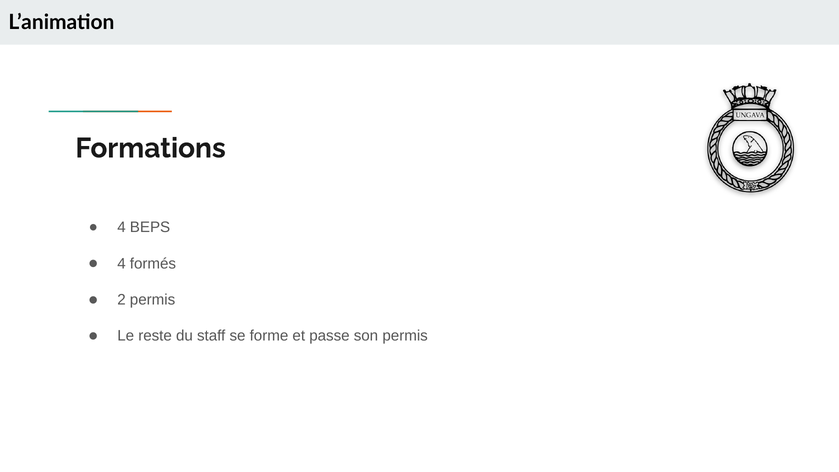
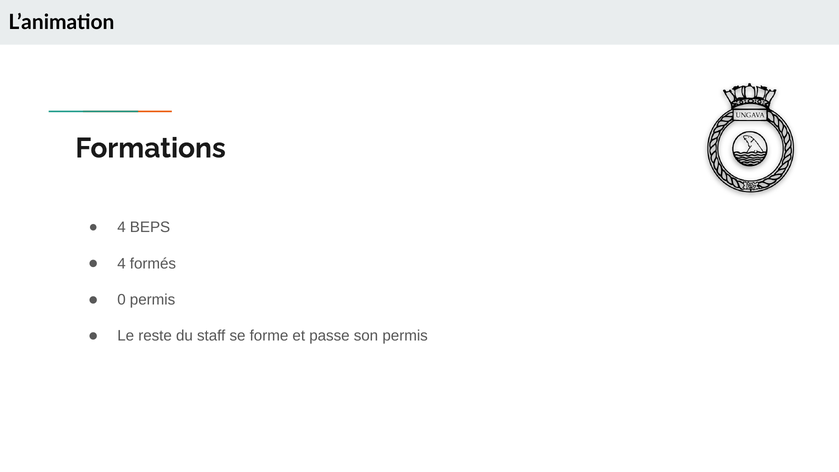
2: 2 -> 0
